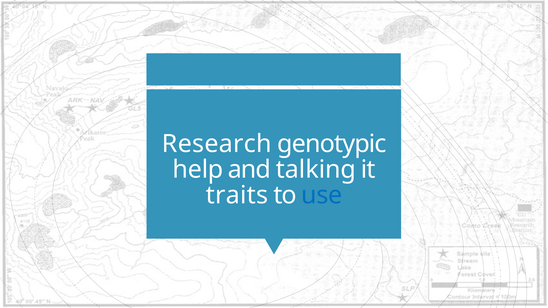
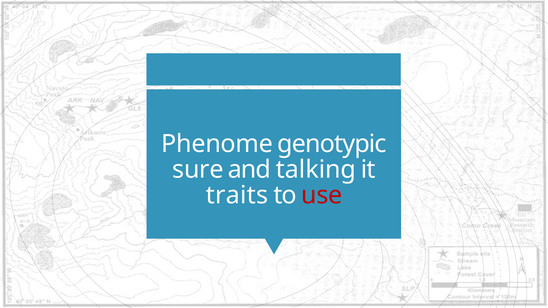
Research: Research -> Phenome
help: help -> sure
use colour: blue -> red
